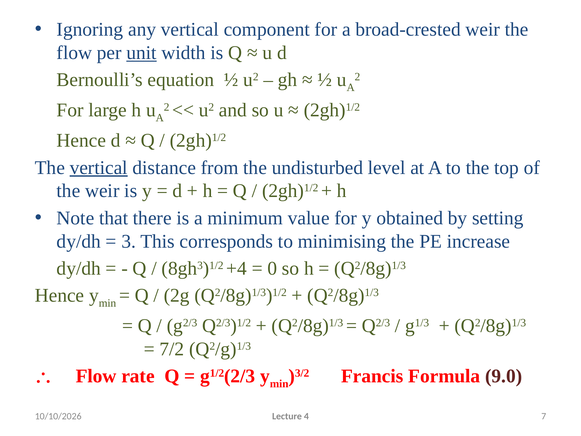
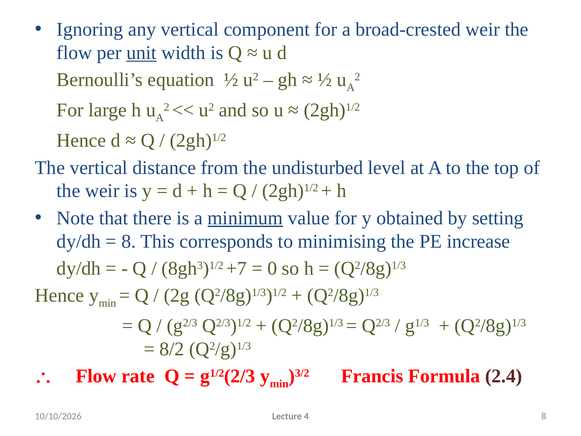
vertical at (99, 168) underline: present -> none
minimum underline: none -> present
3 at (129, 241): 3 -> 8
+4: +4 -> +7
7/2: 7/2 -> 8/2
9.0: 9.0 -> 2.4
4 7: 7 -> 8
